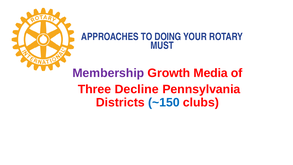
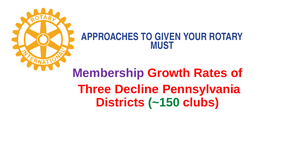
DOING: DOING -> GIVEN
Media: Media -> Rates
~150 colour: blue -> green
